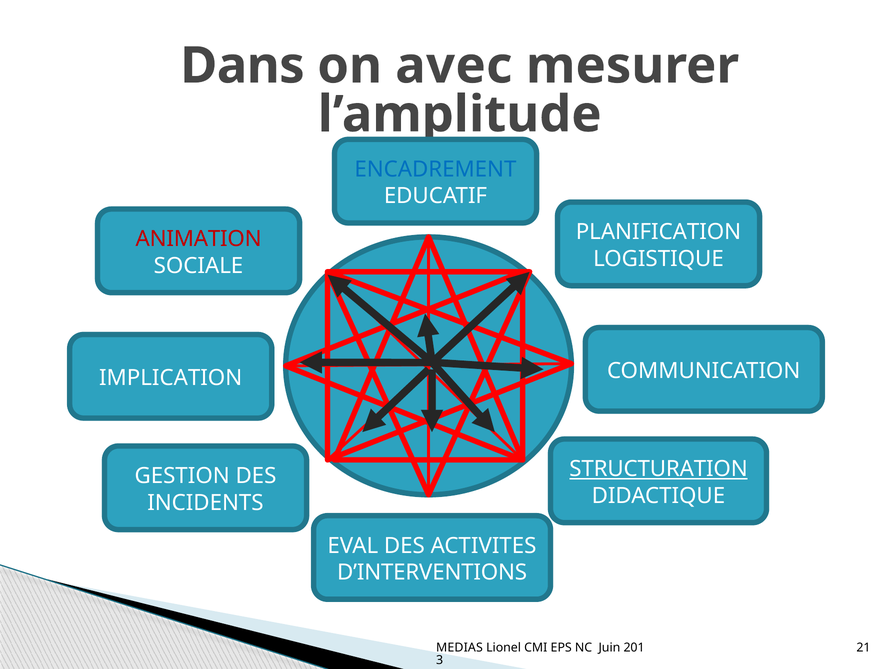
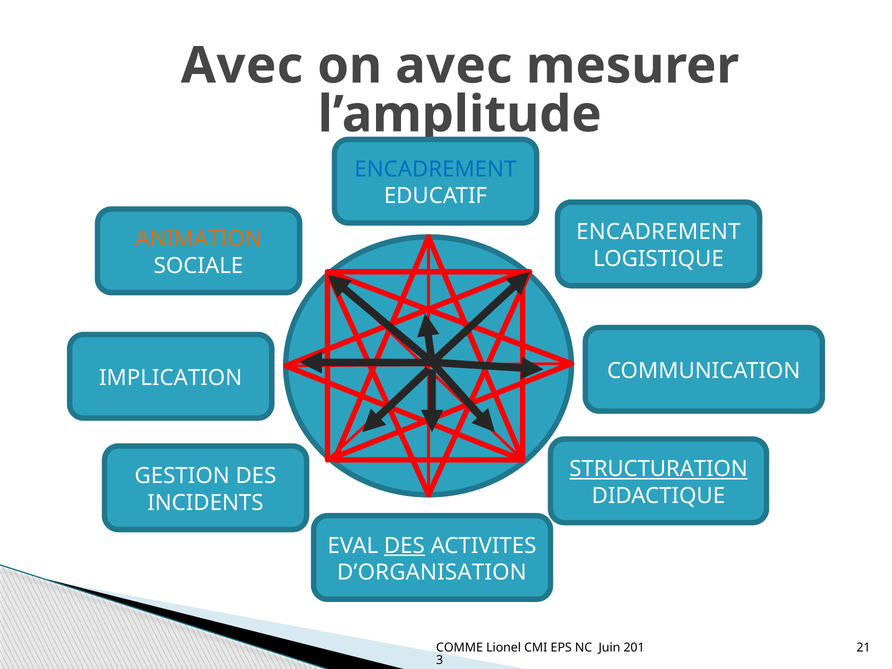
Dans at (242, 66): Dans -> Avec
PLANIFICATION at (658, 232): PLANIFICATION -> ENCADREMENT
ANIMATION colour: red -> orange
DES at (404, 546) underline: none -> present
D’INTERVENTIONS: D’INTERVENTIONS -> D’ORGANISATION
MEDIAS: MEDIAS -> COMME
